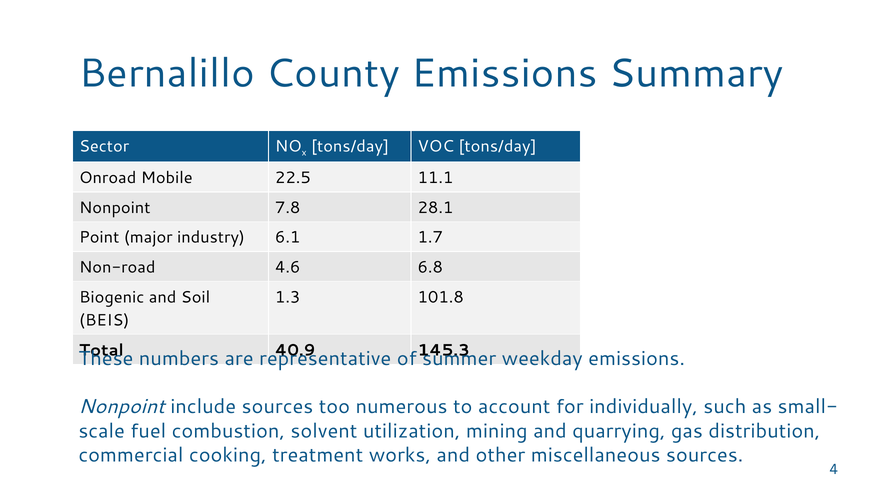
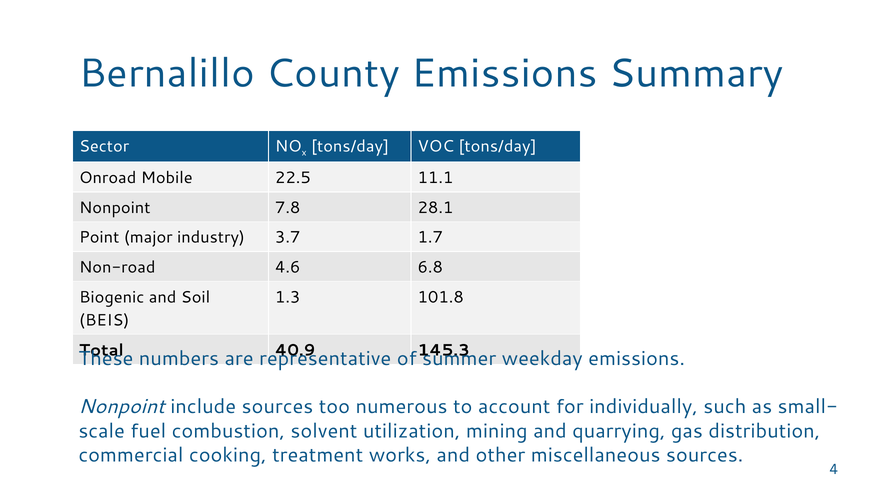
6.1: 6.1 -> 3.7
